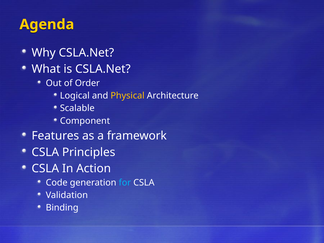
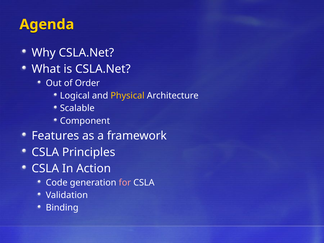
for colour: light blue -> pink
